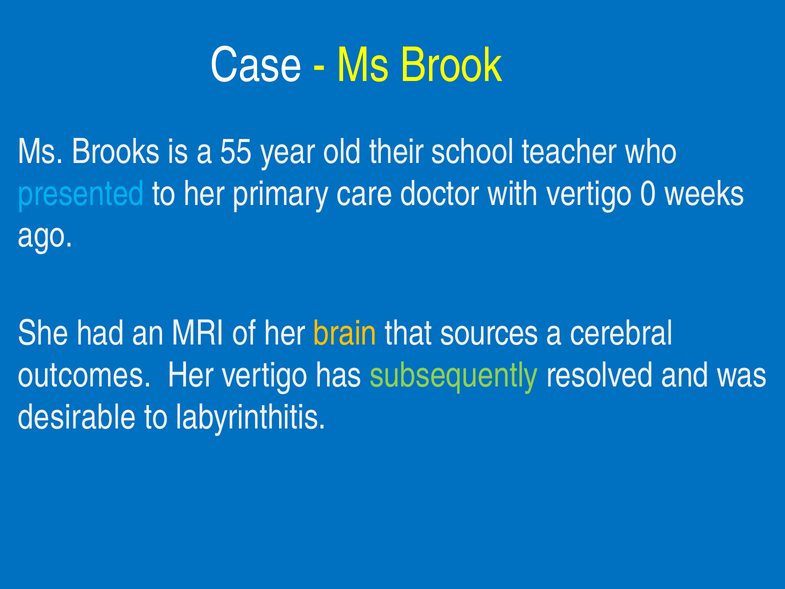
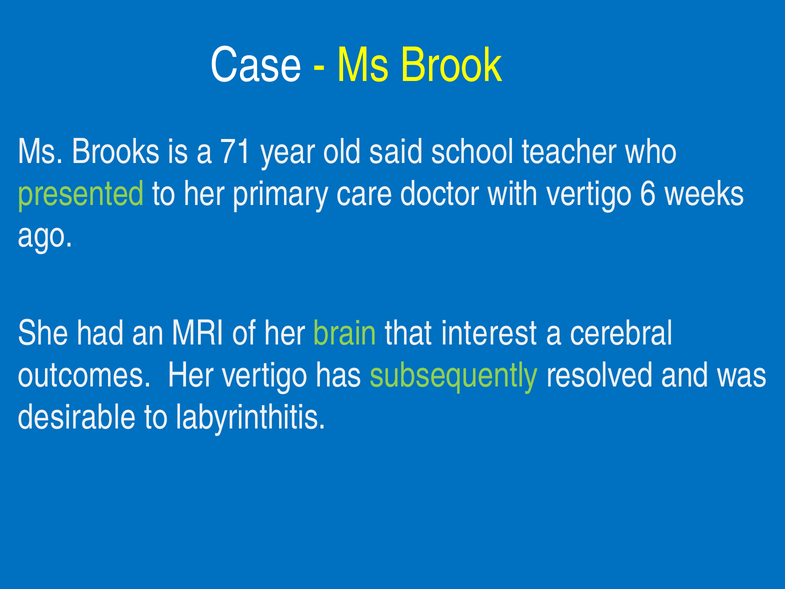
55: 55 -> 71
their: their -> said
presented colour: light blue -> light green
0: 0 -> 6
brain colour: yellow -> light green
sources: sources -> interest
